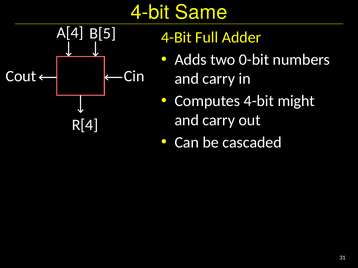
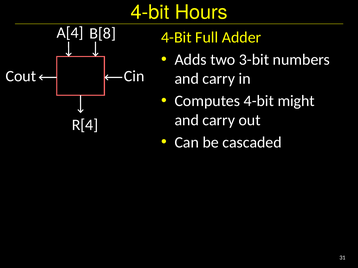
Same: Same -> Hours
B[5: B[5 -> B[8
0-bit: 0-bit -> 3-bit
